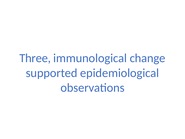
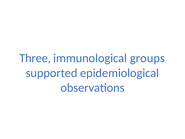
change: change -> groups
